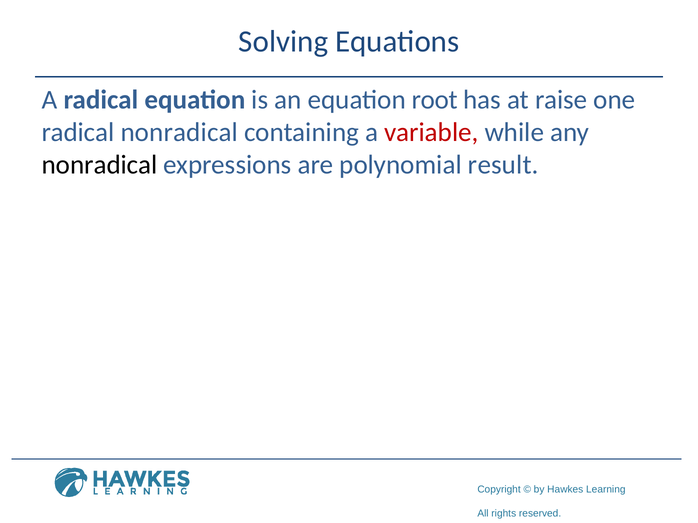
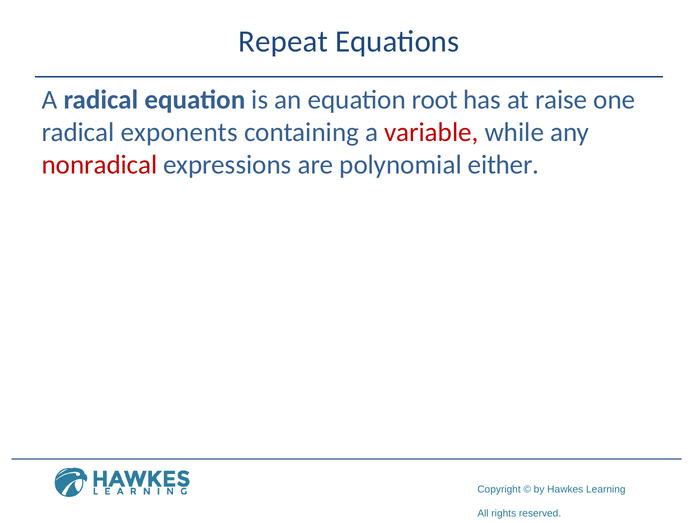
Solving: Solving -> Repeat
radical nonradical: nonradical -> exponents
nonradical at (100, 165) colour: black -> red
result: result -> either
